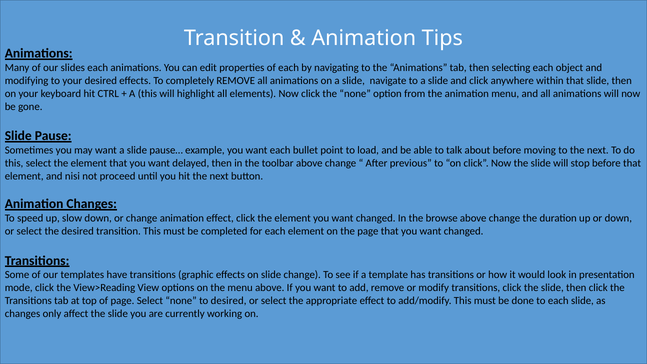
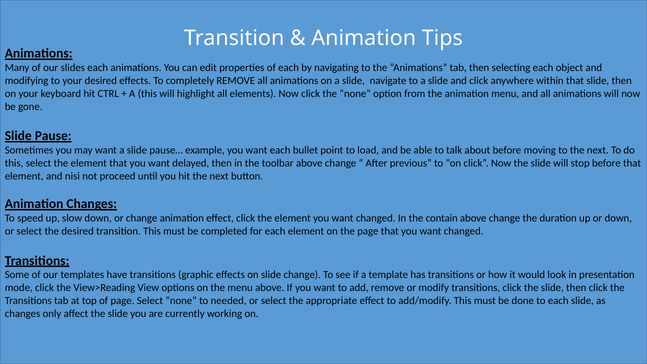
browse: browse -> contain
to desired: desired -> needed
